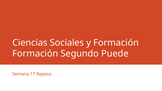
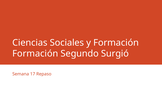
Puede: Puede -> Surgió
